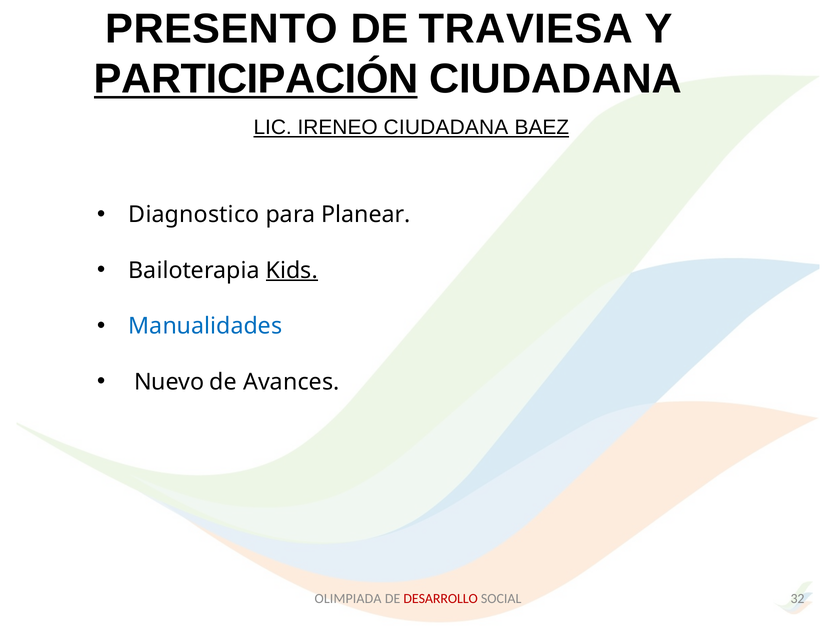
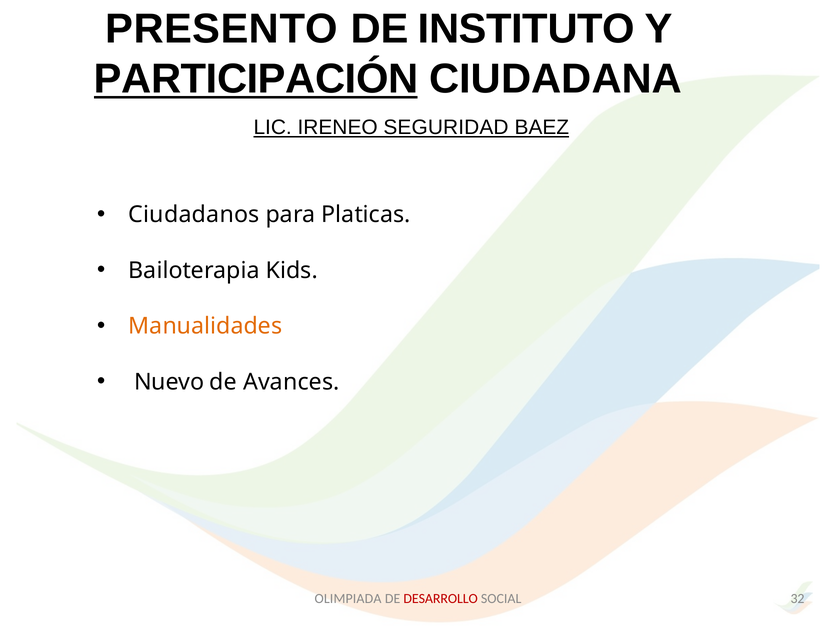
TRAVIESA: TRAVIESA -> INSTITUTO
IRENEO CIUDADANA: CIUDADANA -> SEGURIDAD
Diagnostico: Diagnostico -> Ciudadanos
Planear: Planear -> Platicas
Kids underline: present -> none
Manualidades colour: blue -> orange
